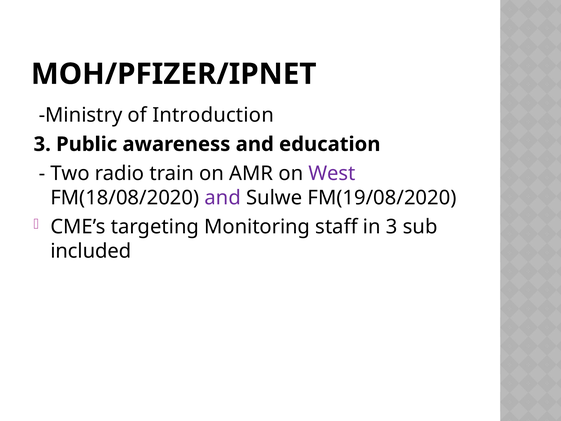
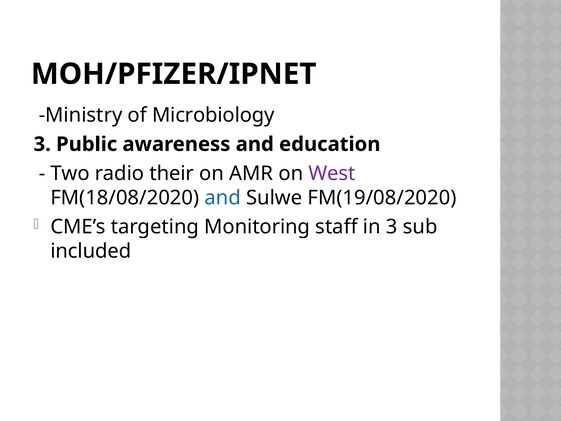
Introduction: Introduction -> Microbiology
train: train -> their
and at (223, 198) colour: purple -> blue
